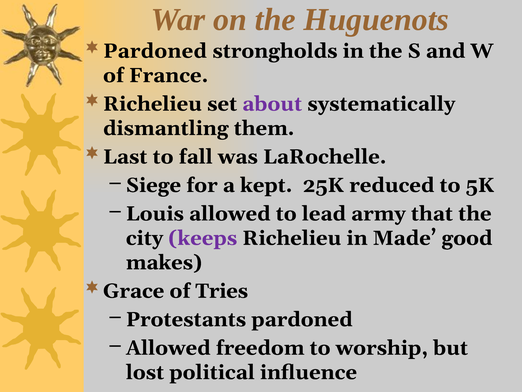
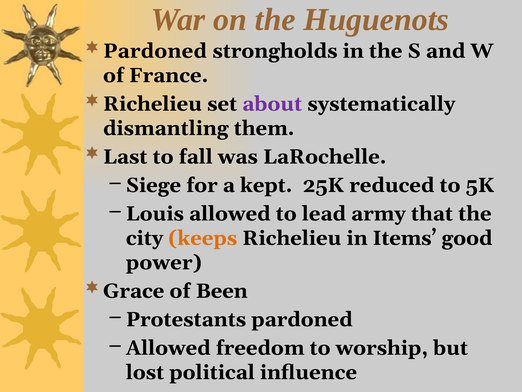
keeps colour: purple -> orange
Made: Made -> Items
makes: makes -> power
Tries: Tries -> Been
